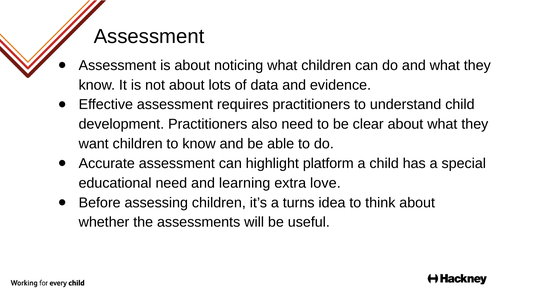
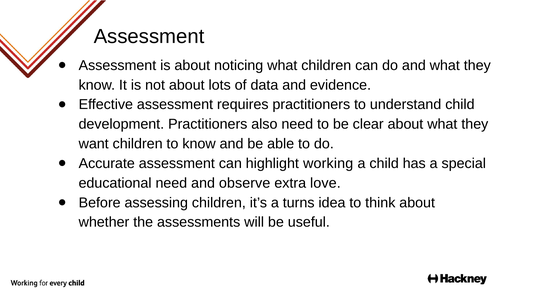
platform: platform -> working
learning: learning -> observe
